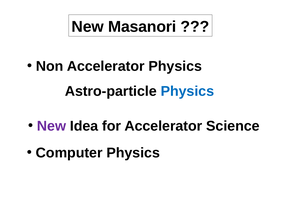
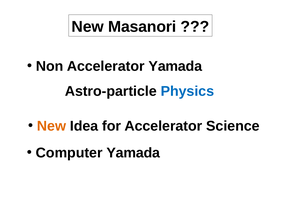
Accelerator Physics: Physics -> Yamada
New at (52, 126) colour: purple -> orange
Computer Physics: Physics -> Yamada
